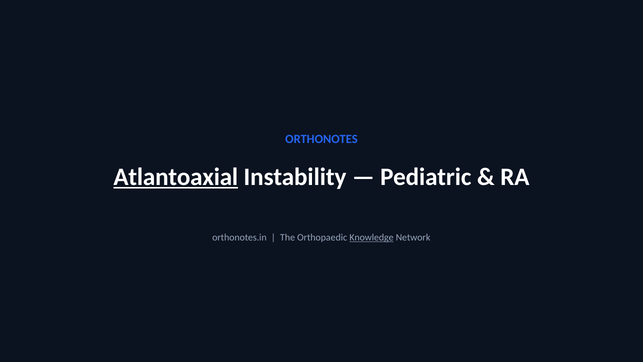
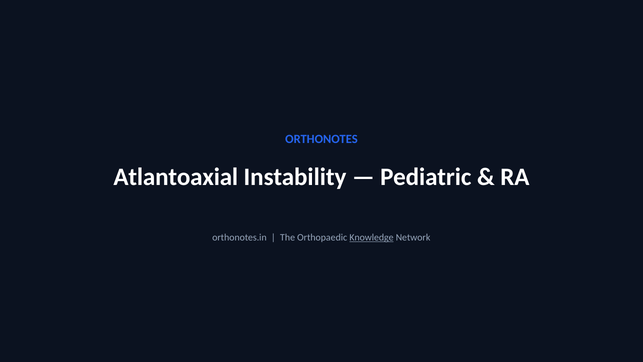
Atlantoaxial underline: present -> none
